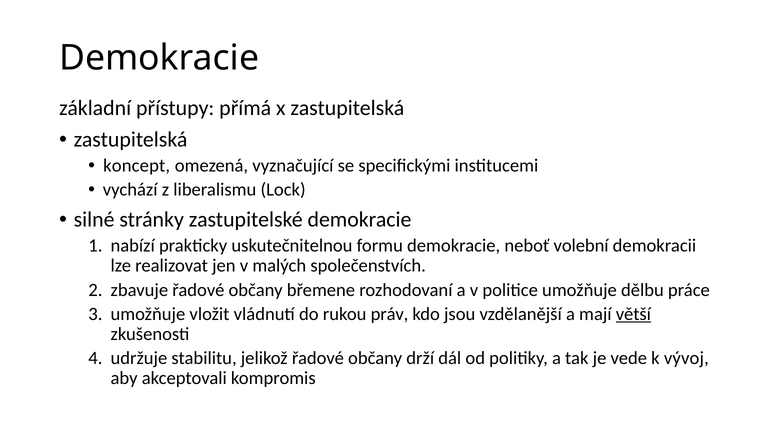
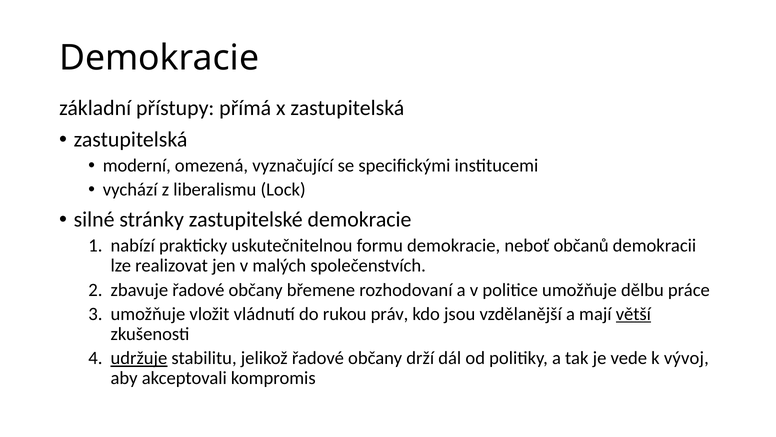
koncept: koncept -> moderní
volební: volební -> občanů
udržuje underline: none -> present
